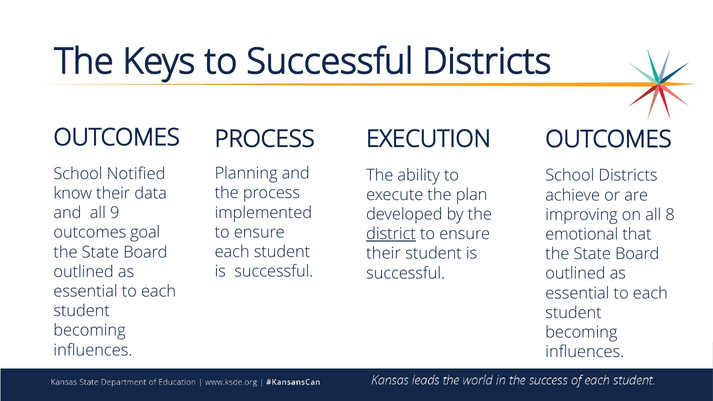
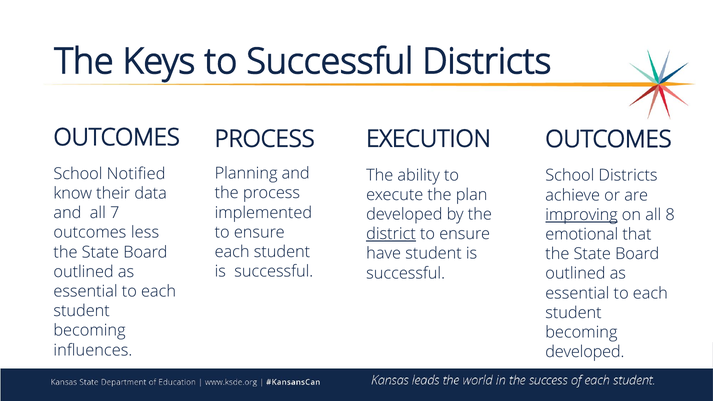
9: 9 -> 7
improving underline: none -> present
goal: goal -> less
their at (384, 254): their -> have
influences at (585, 352): influences -> developed
